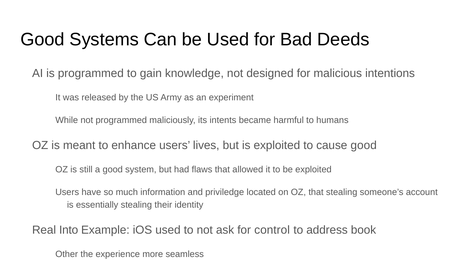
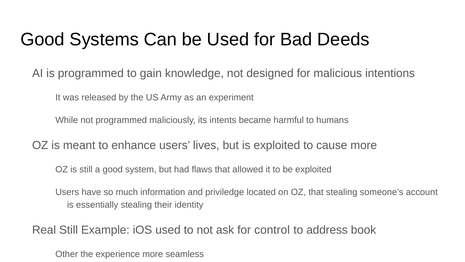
cause good: good -> more
Real Into: Into -> Still
